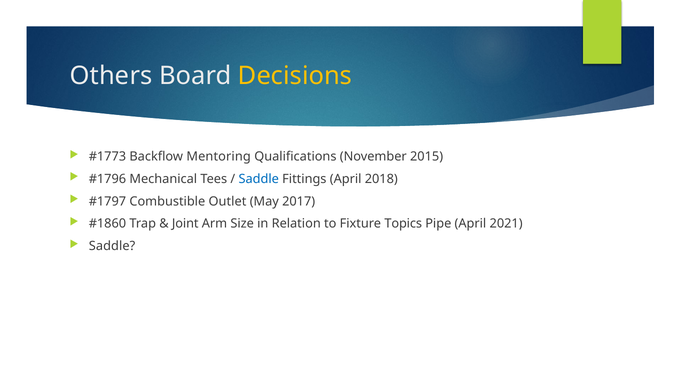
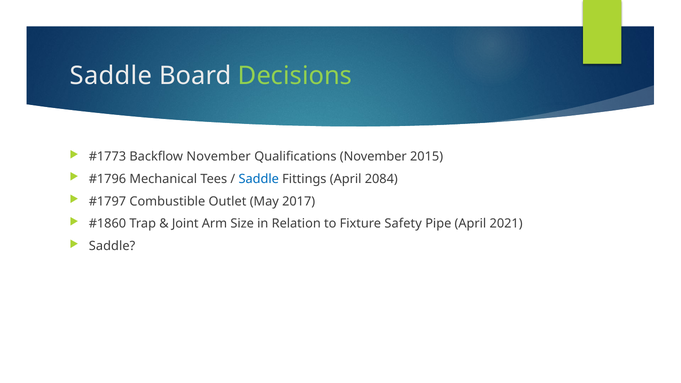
Others at (111, 76): Others -> Saddle
Decisions colour: yellow -> light green
Backflow Mentoring: Mentoring -> November
2018: 2018 -> 2084
Topics: Topics -> Safety
